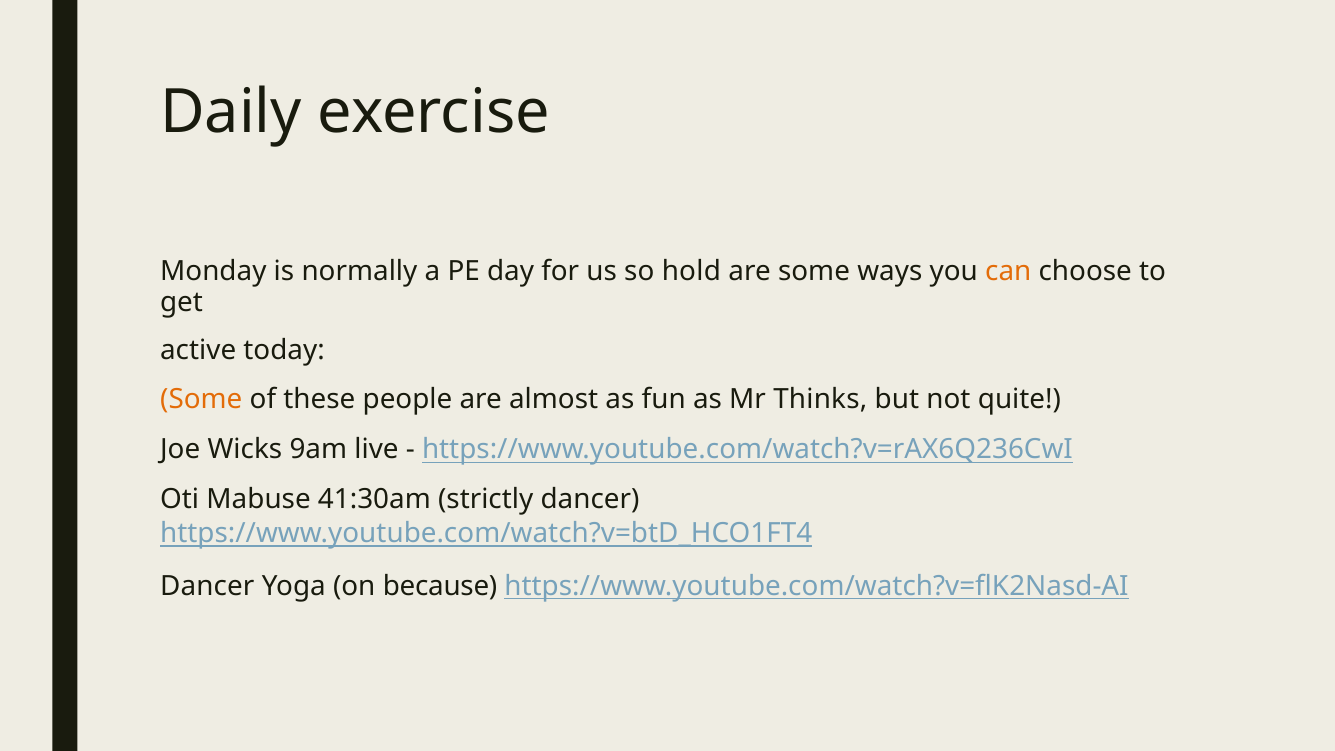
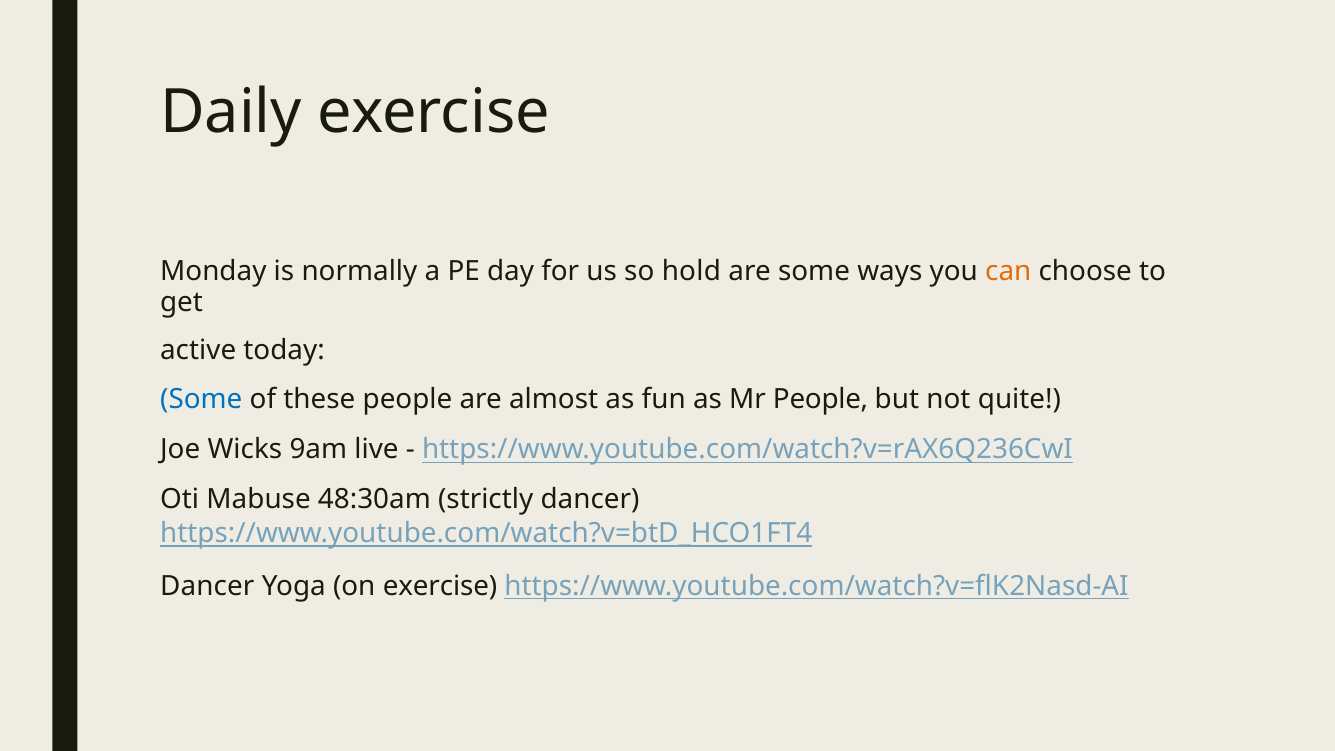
Some at (201, 399) colour: orange -> blue
Mr Thinks: Thinks -> People
41:30am: 41:30am -> 48:30am
on because: because -> exercise
